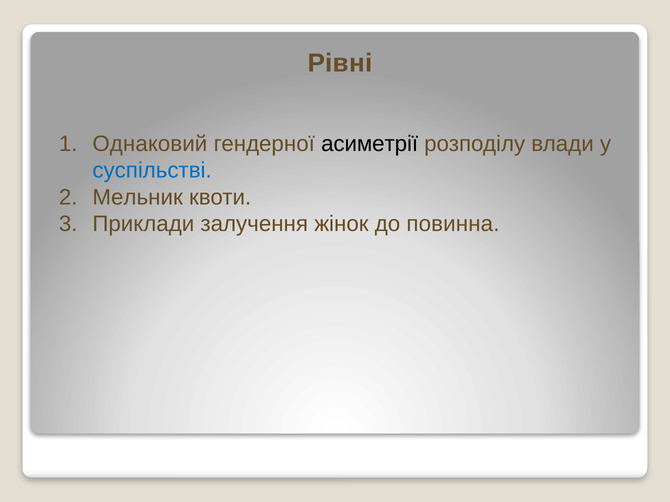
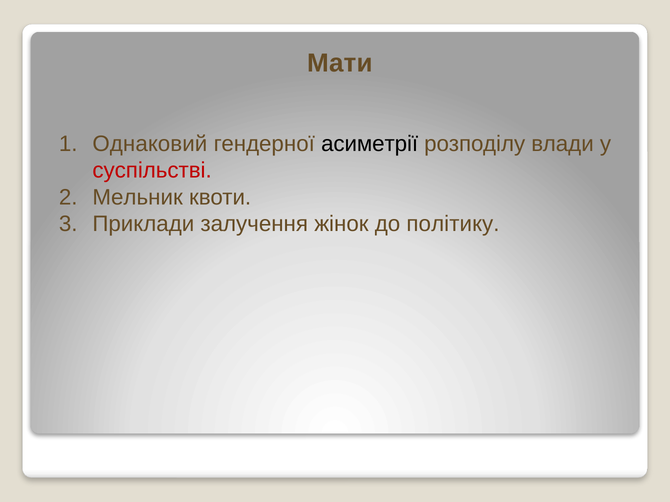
Рівні: Рівні -> Мати
суспільстві colour: blue -> red
повинна: повинна -> політику
